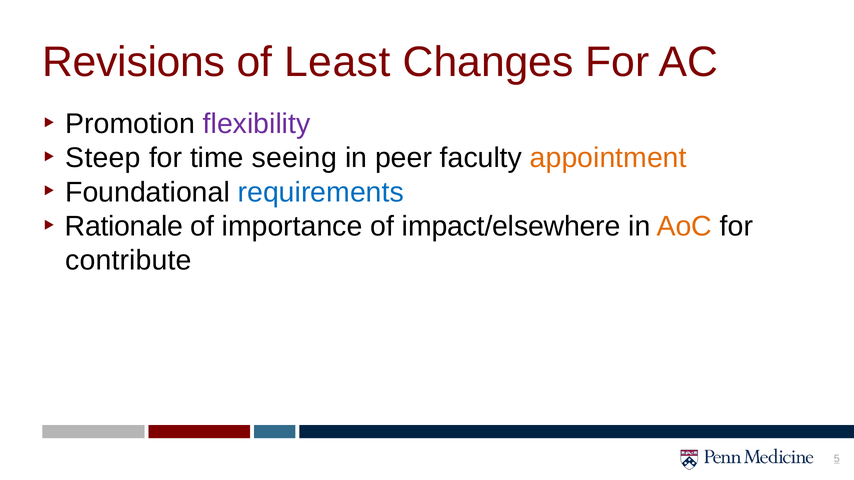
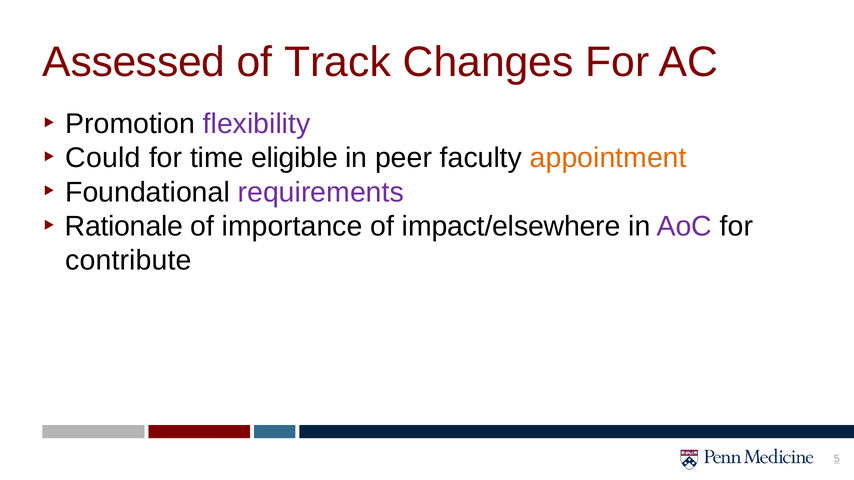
Revisions: Revisions -> Assessed
Least: Least -> Track
Steep: Steep -> Could
seeing: seeing -> eligible
requirements colour: blue -> purple
AoC colour: orange -> purple
